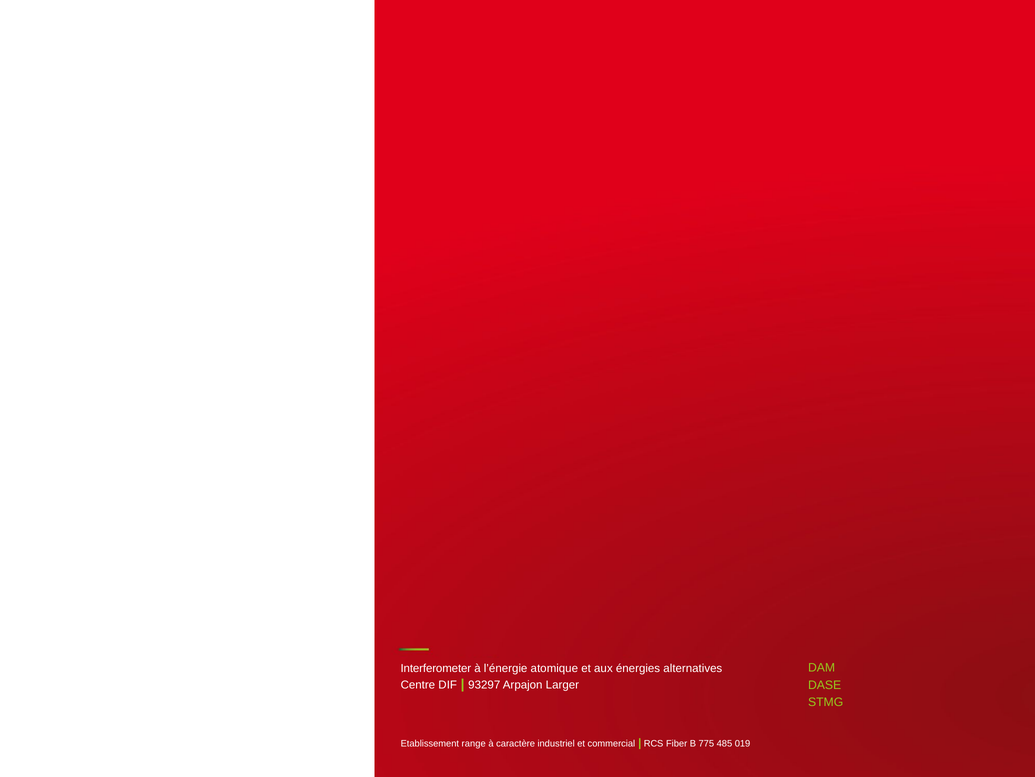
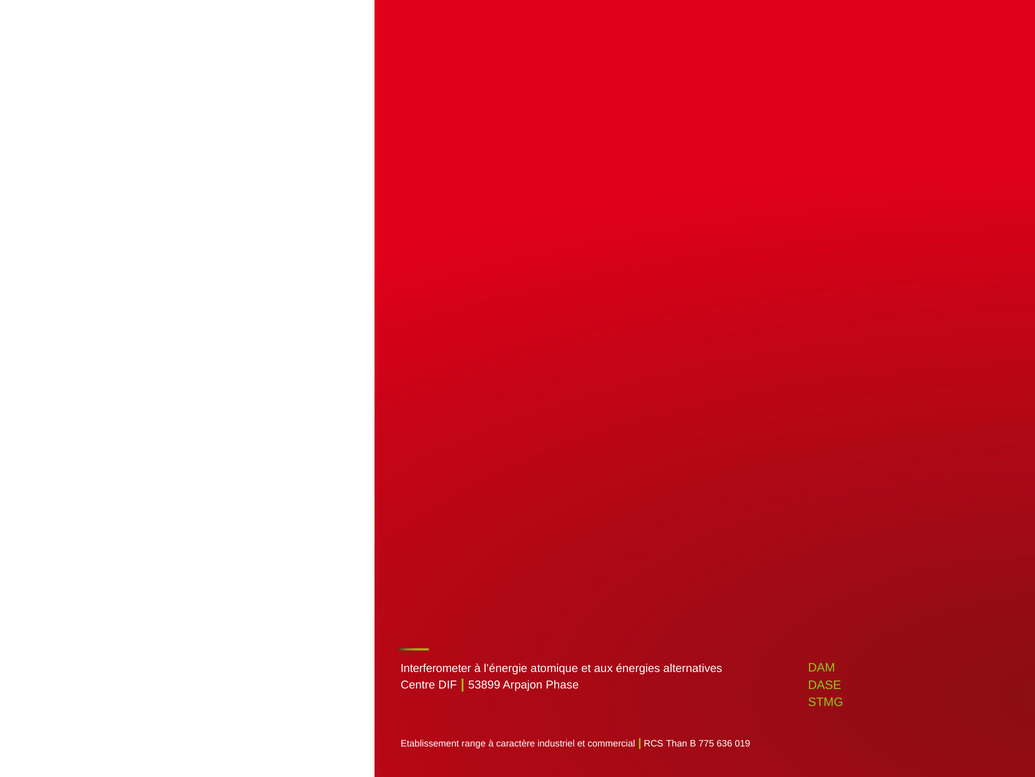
93297: 93297 -> 53899
Larger: Larger -> Phase
Fiber: Fiber -> Than
485: 485 -> 636
